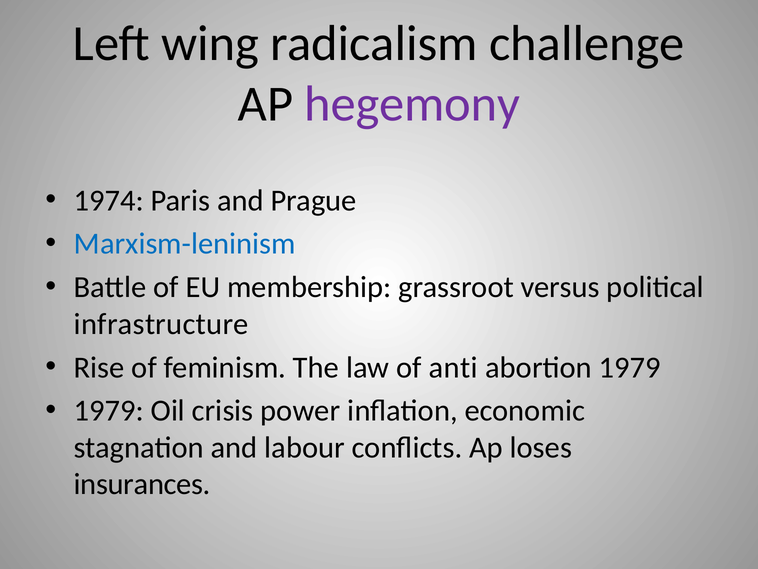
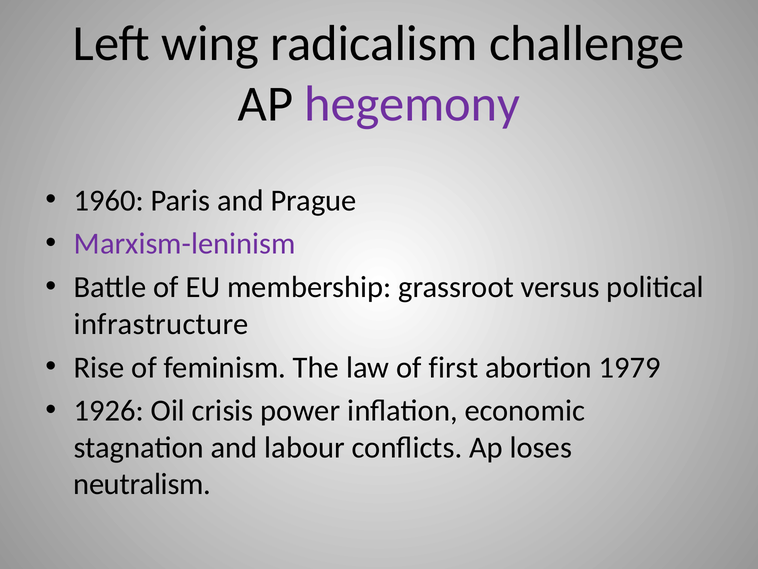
1974: 1974 -> 1960
Marxism-leninism colour: blue -> purple
anti: anti -> first
1979 at (109, 410): 1979 -> 1926
insurances: insurances -> neutralism
